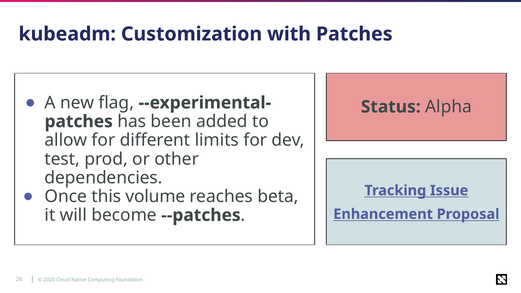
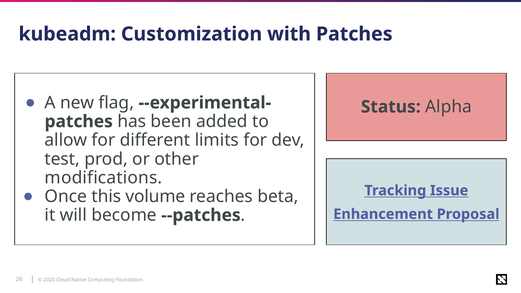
dependencies: dependencies -> modifications
